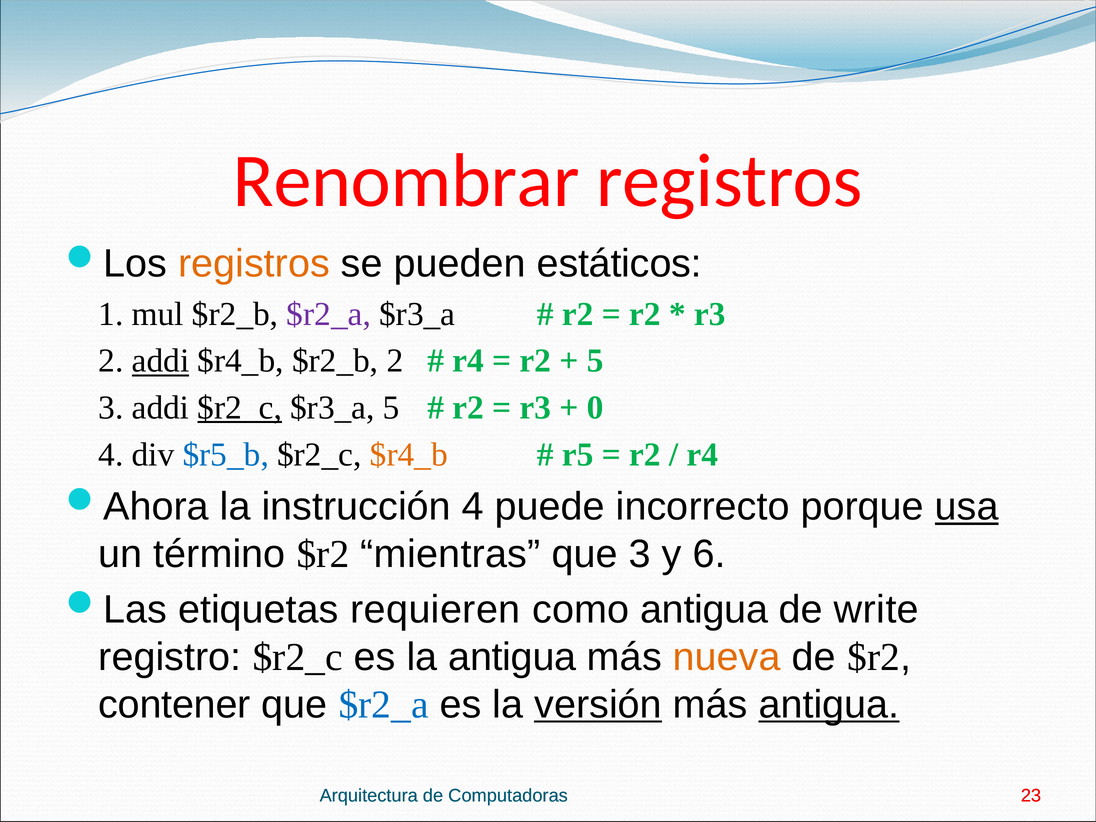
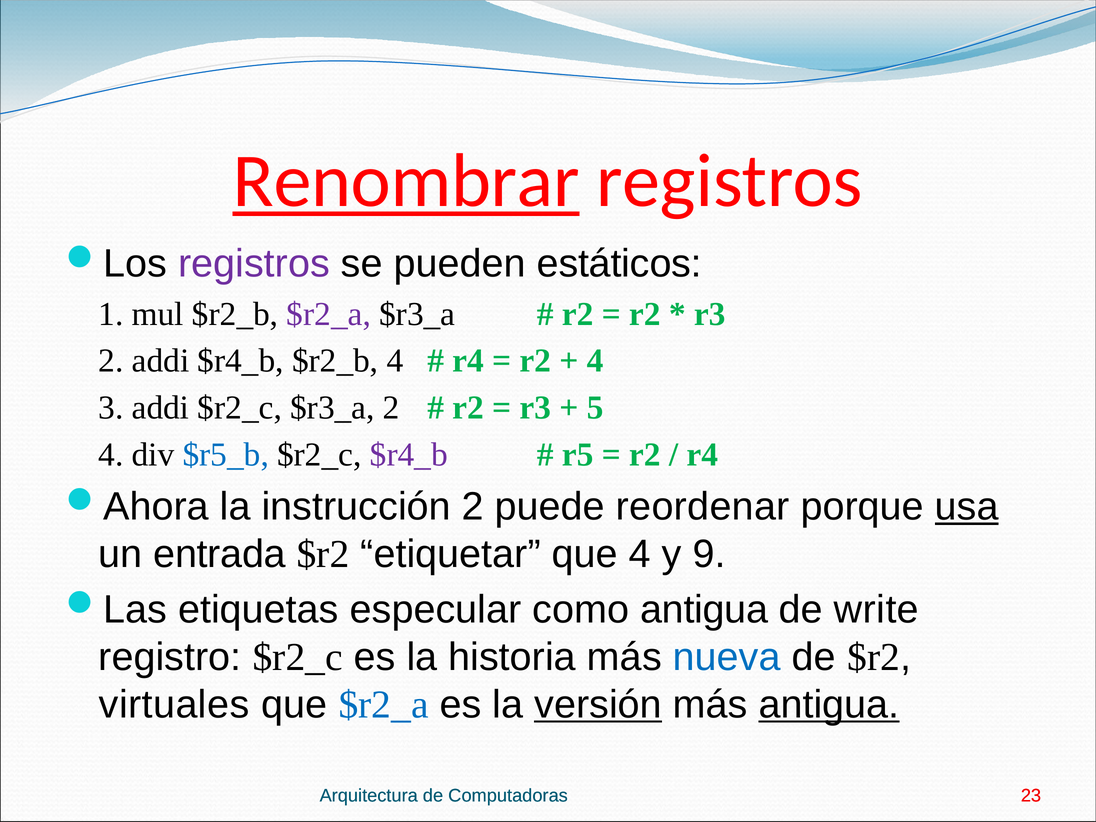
Renombrar underline: none -> present
registros at (254, 264) colour: orange -> purple
addi at (161, 361) underline: present -> none
$r2_b 2: 2 -> 4
5 at (595, 361): 5 -> 4
$r2_c at (240, 408) underline: present -> none
$r3_a 5: 5 -> 2
0: 0 -> 5
$r4_b at (409, 455) colour: orange -> purple
instrucción 4: 4 -> 2
incorrecto: incorrecto -> reordenar
término: término -> entrada
mientras: mientras -> etiquetar
que 3: 3 -> 4
6: 6 -> 9
requieren: requieren -> especular
la antigua: antigua -> historia
nueva colour: orange -> blue
contener: contener -> virtuales
